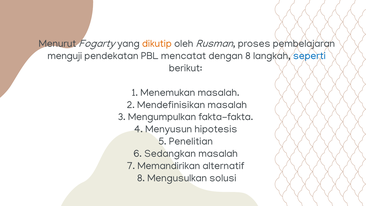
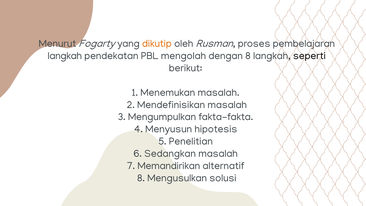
menguji at (65, 56): menguji -> langkah
mencatat: mencatat -> mengolah
seperti colour: blue -> black
